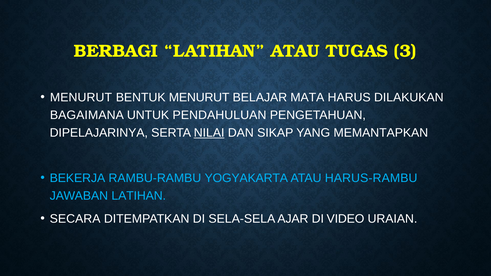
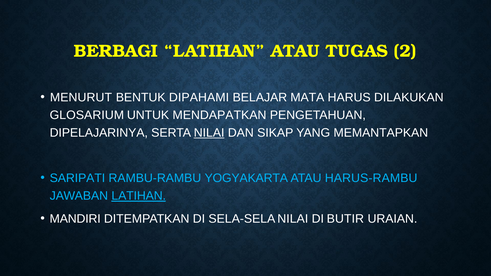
3: 3 -> 2
BENTUK MENURUT: MENURUT -> DIPAHAMI
BAGAIMANA: BAGAIMANA -> GLOSARIUM
PENDAHULUAN: PENDAHULUAN -> MENDAPATKAN
BEKERJA: BEKERJA -> SARIPATI
LATIHAN at (139, 196) underline: none -> present
SECARA: SECARA -> MANDIRI
SELA-SELA AJAR: AJAR -> NILAI
VIDEO: VIDEO -> BUTIR
